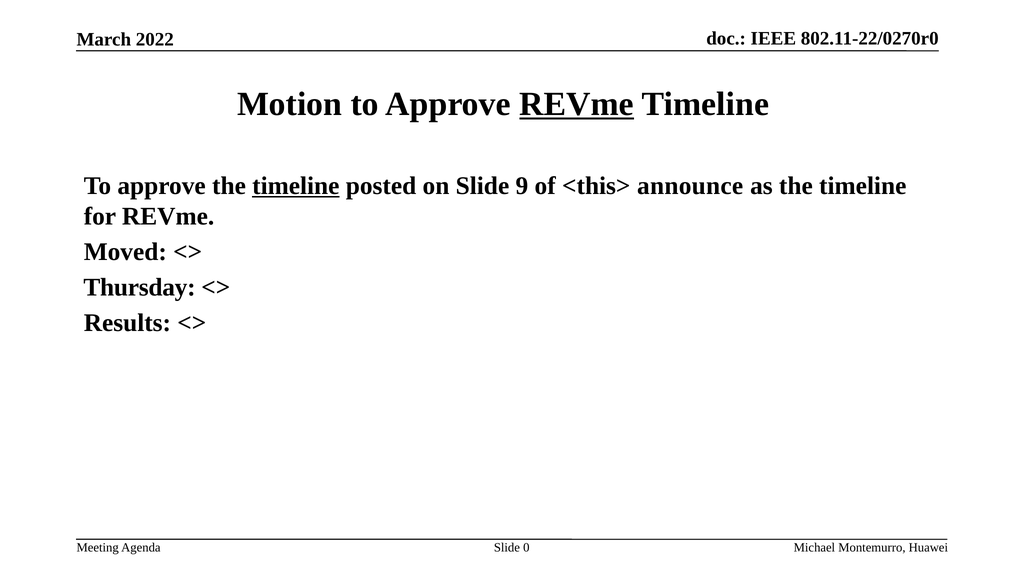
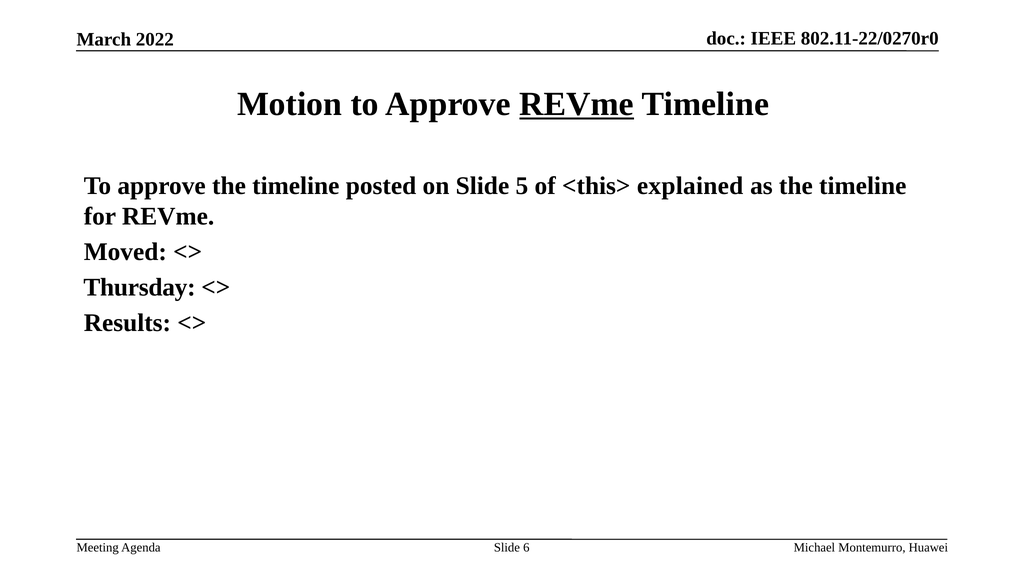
timeline at (296, 186) underline: present -> none
9: 9 -> 5
announce: announce -> explained
0: 0 -> 6
